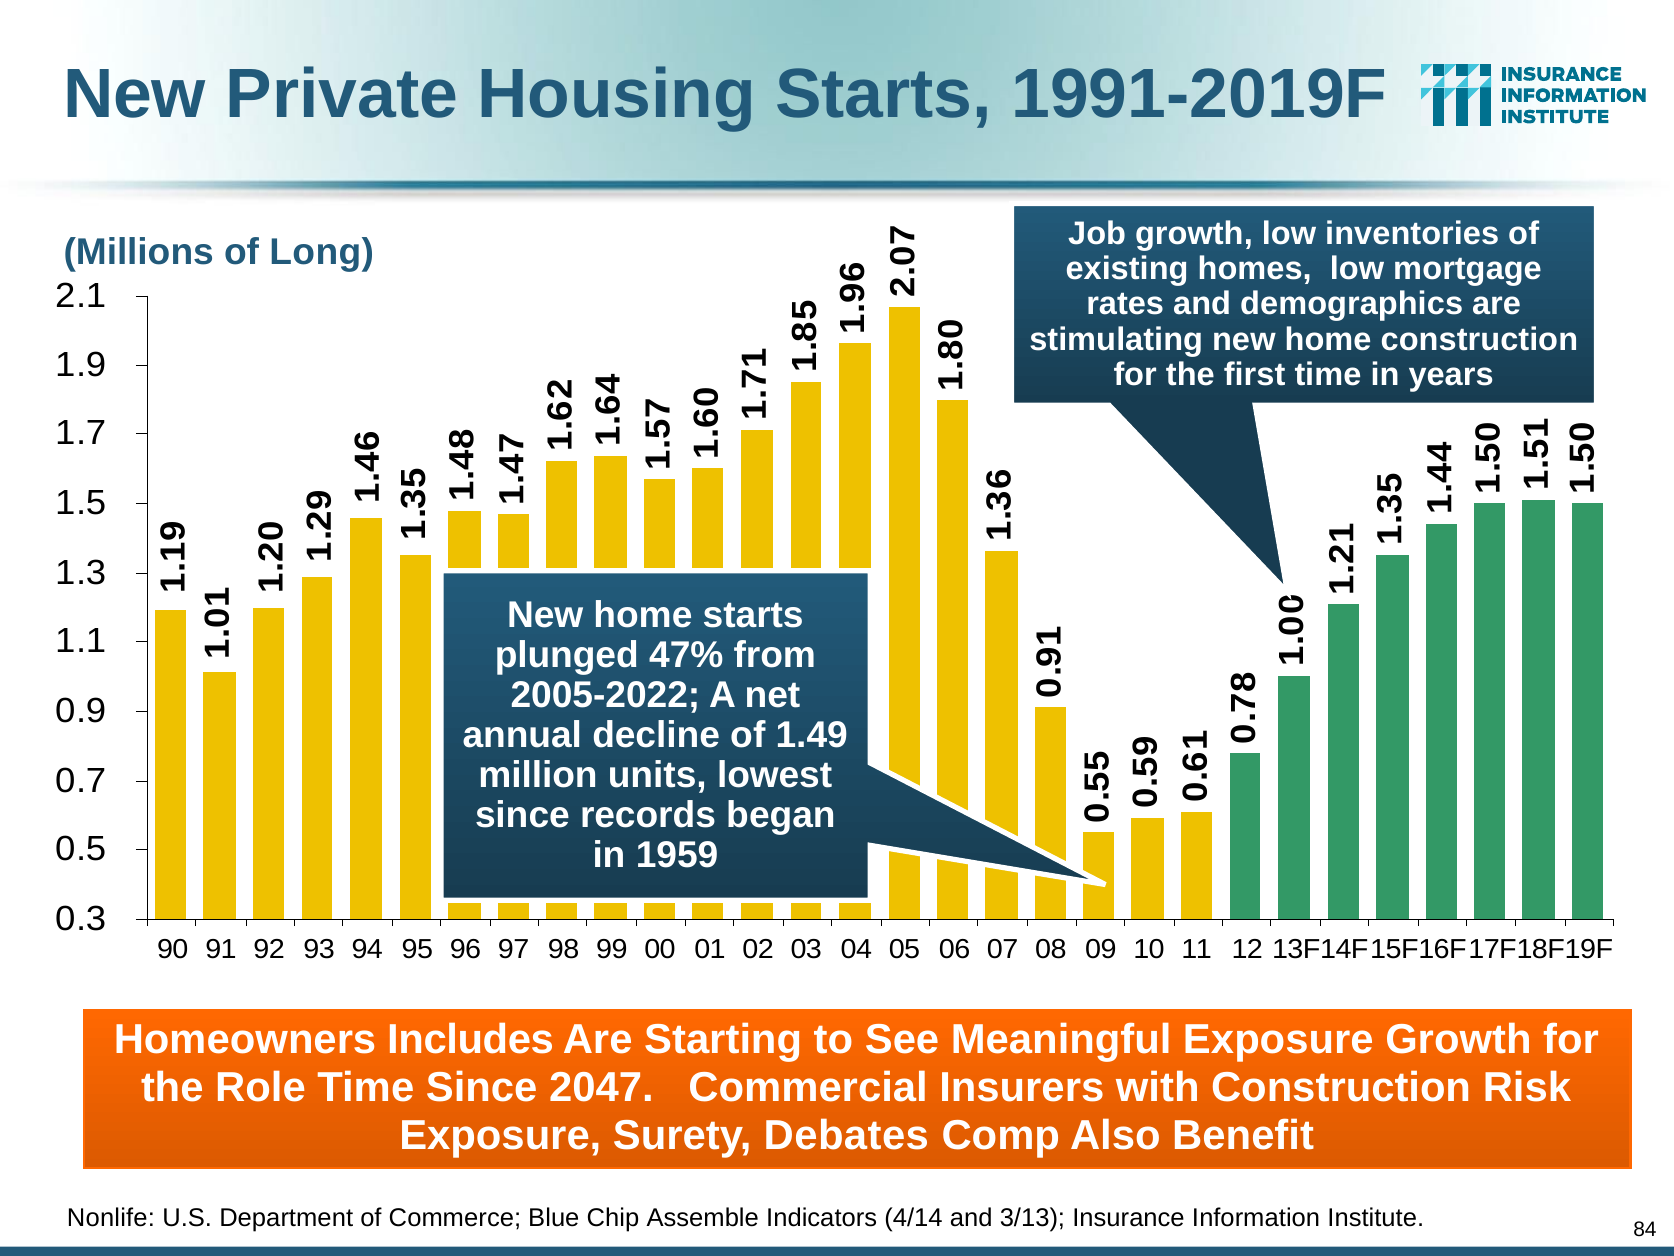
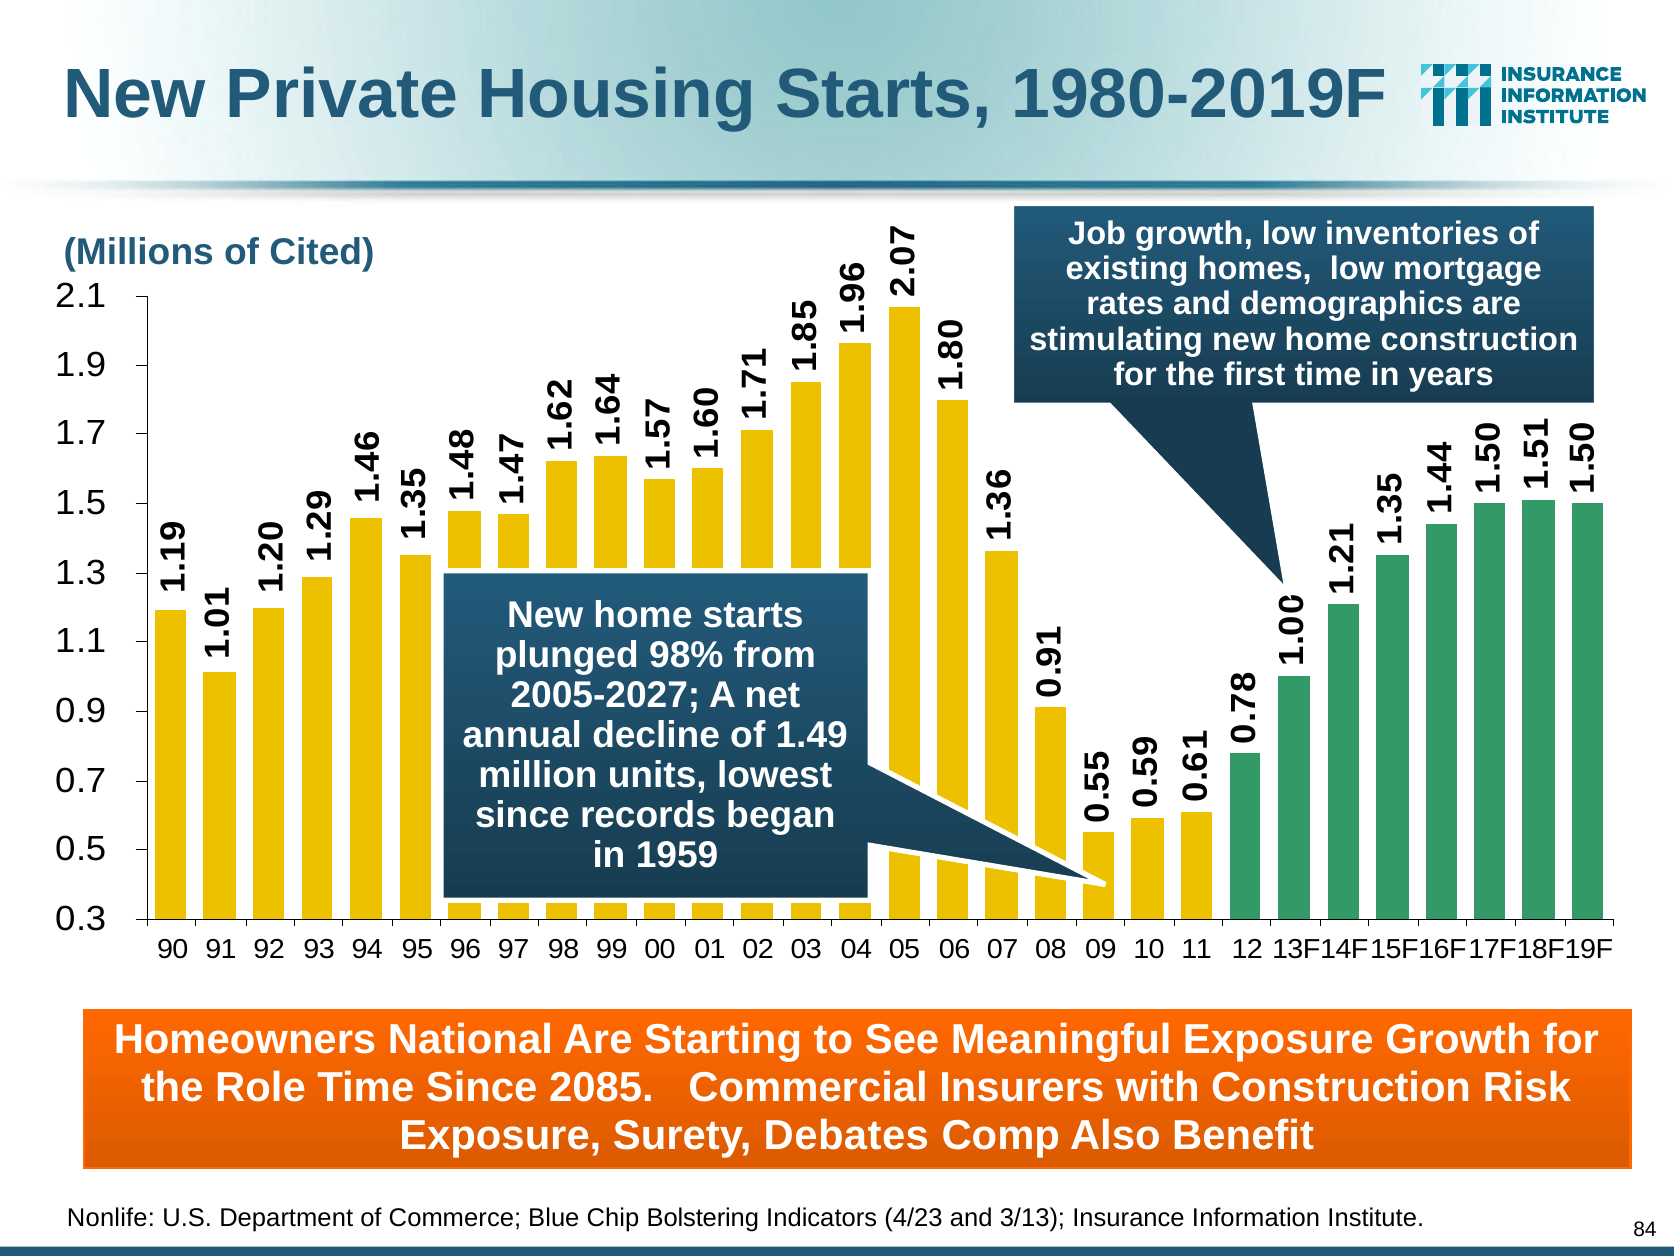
1991-2019F: 1991-2019F -> 1980-2019F
Long: Long -> Cited
47%: 47% -> 98%
2005-2022: 2005-2022 -> 2005-2027
Includes: Includes -> National
2047: 2047 -> 2085
Assemble: Assemble -> Bolstering
4/14: 4/14 -> 4/23
